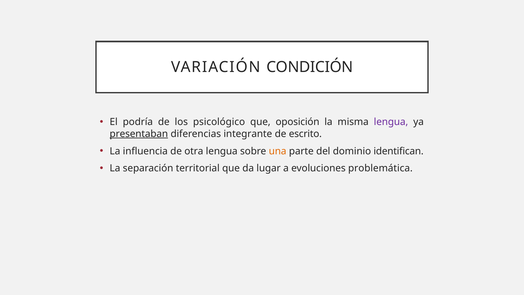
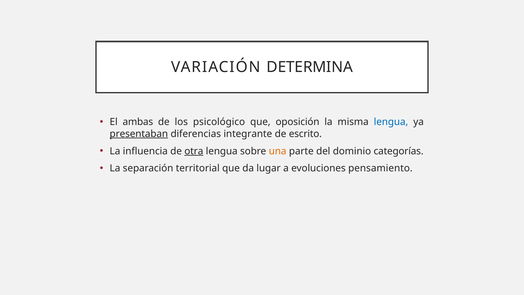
CONDICIÓN: CONDICIÓN -> DETERMINA
podría: podría -> ambas
lengua at (391, 122) colour: purple -> blue
otra underline: none -> present
identifican: identifican -> categorías
problemática: problemática -> pensamiento
